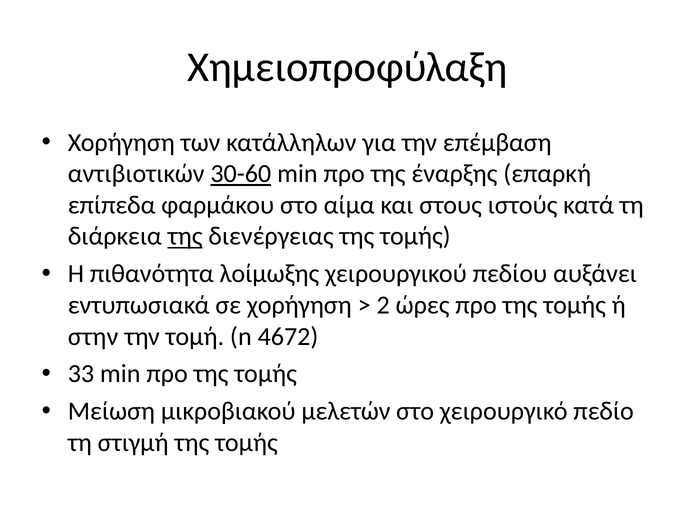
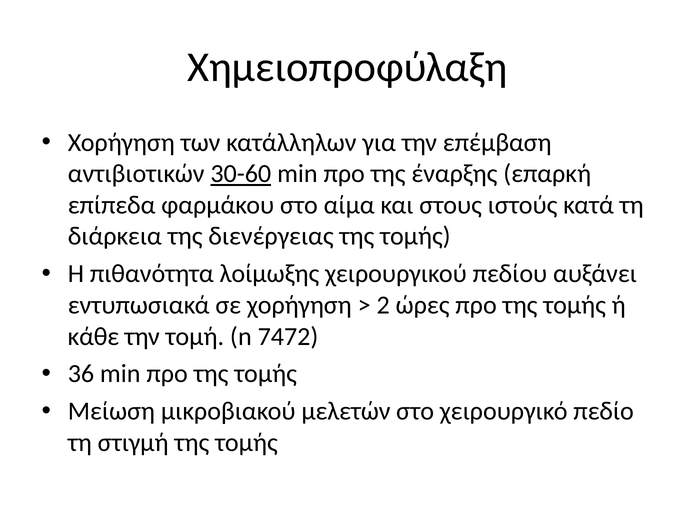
της at (185, 236) underline: present -> none
στην: στην -> κάθε
4672: 4672 -> 7472
33: 33 -> 36
